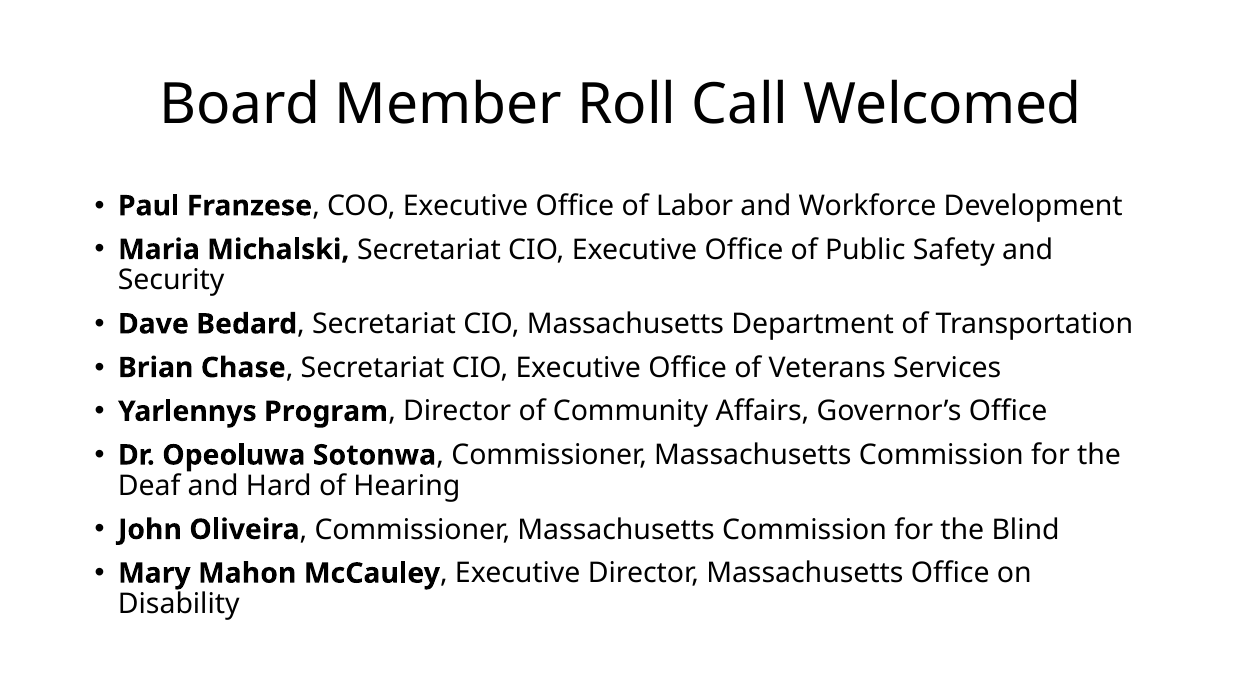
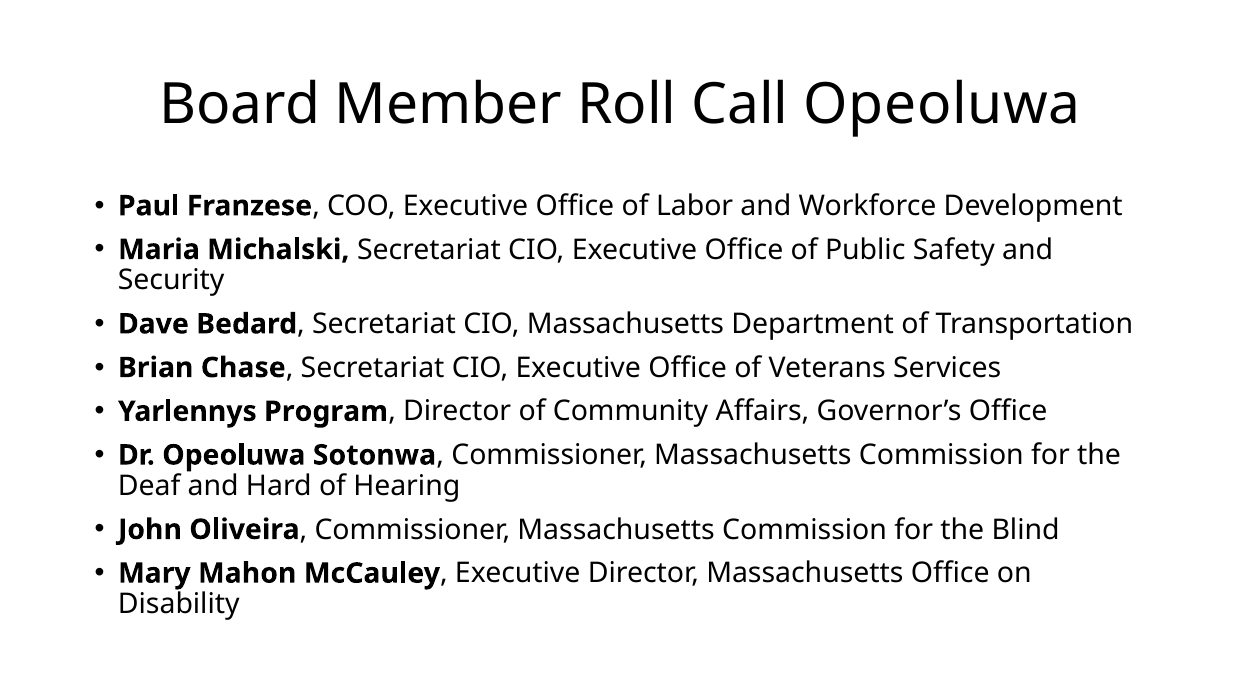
Call Welcomed: Welcomed -> Opeoluwa
